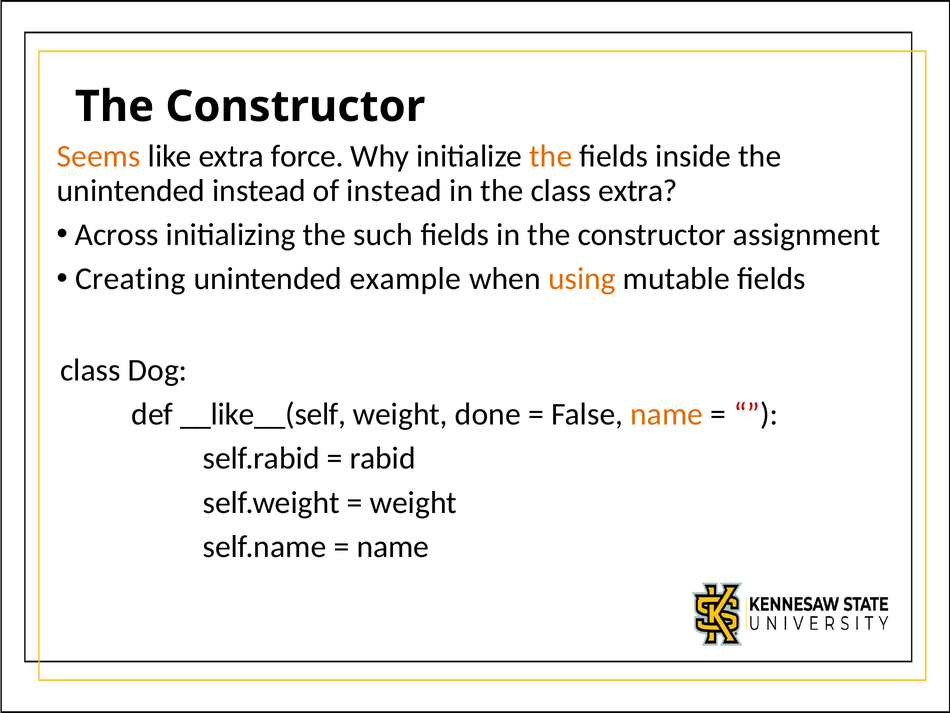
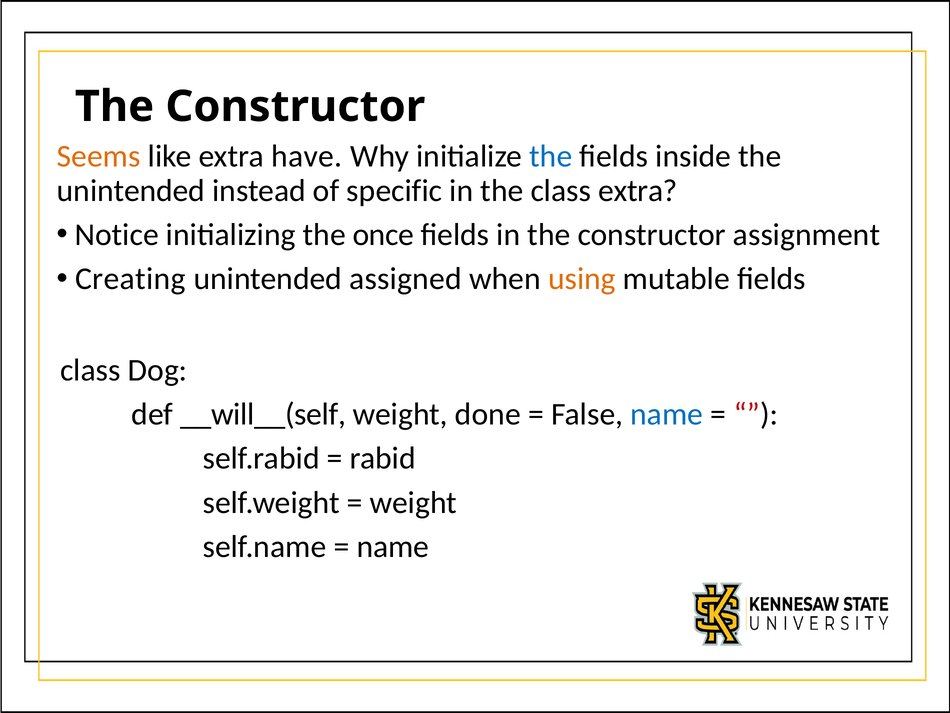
force: force -> have
the at (551, 156) colour: orange -> blue
of instead: instead -> specific
Across: Across -> Notice
such: such -> once
example: example -> assigned
__like__(self: __like__(self -> __will__(self
name at (667, 414) colour: orange -> blue
